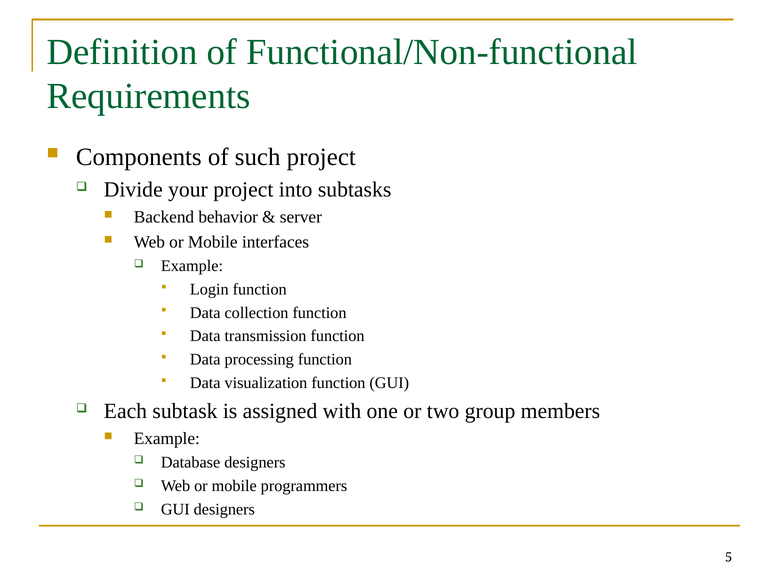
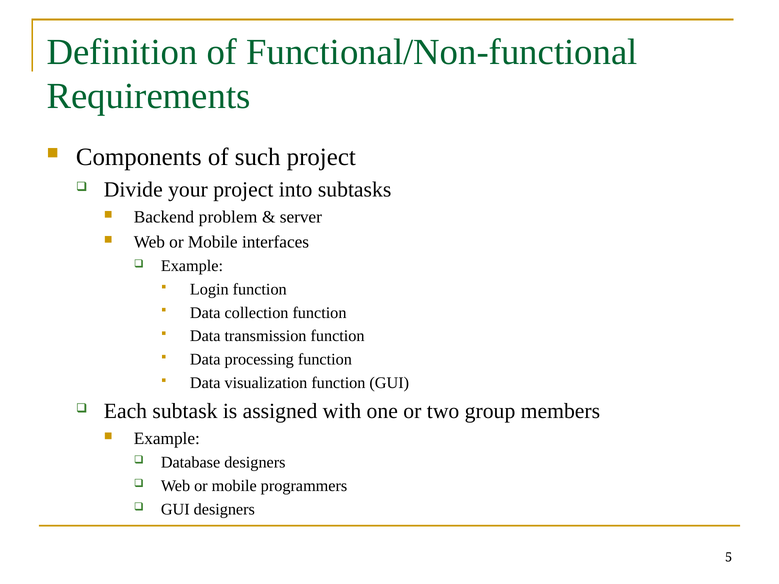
behavior: behavior -> problem
